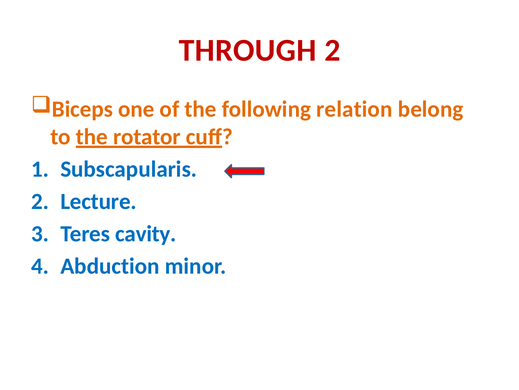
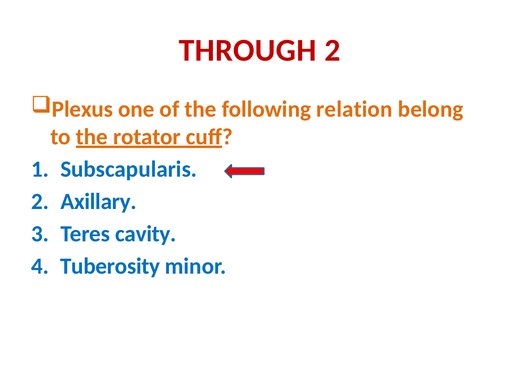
Biceps: Biceps -> Plexus
Lecture: Lecture -> Axillary
Abduction: Abduction -> Tuberosity
